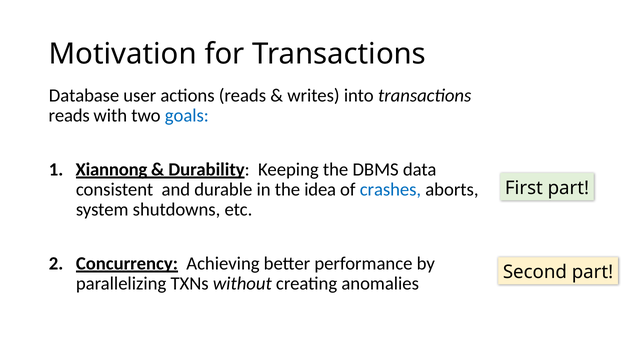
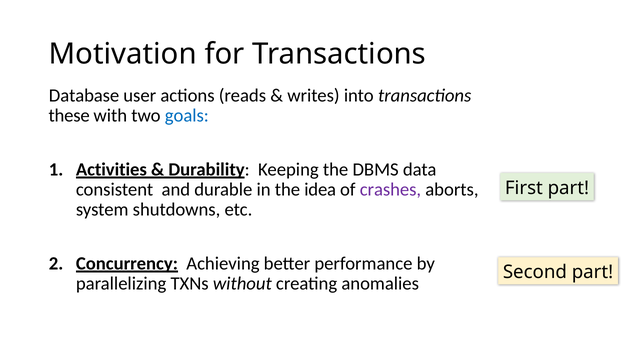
reads at (69, 116): reads -> these
Xiannong: Xiannong -> Activities
crashes colour: blue -> purple
